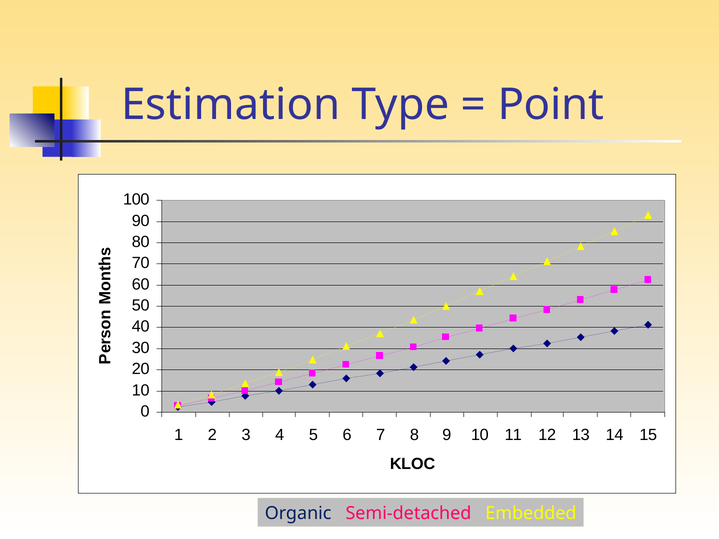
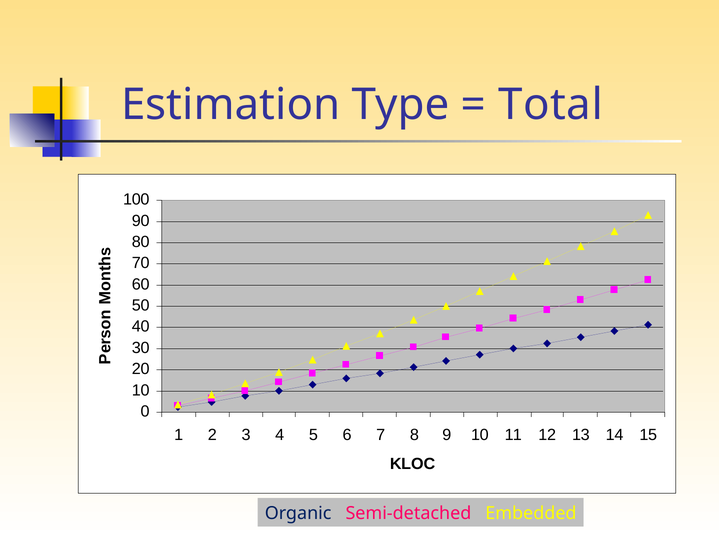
Point: Point -> Total
